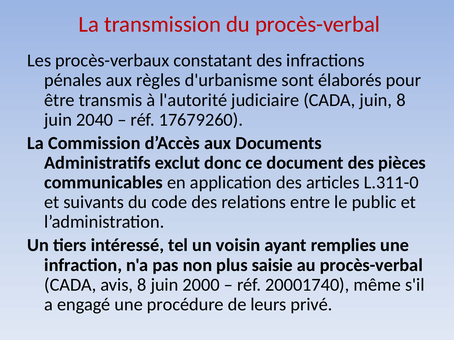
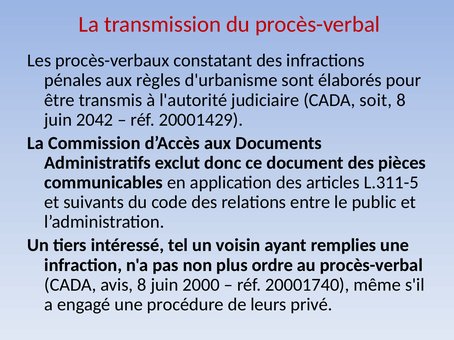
CADA juin: juin -> soit
2040: 2040 -> 2042
17679260: 17679260 -> 20001429
L.311-0: L.311-0 -> L.311-5
saisie: saisie -> ordre
